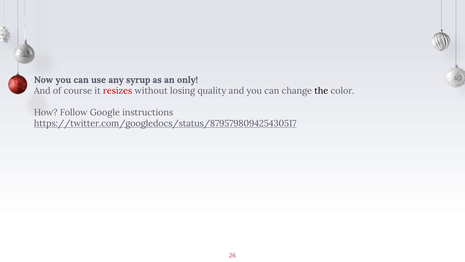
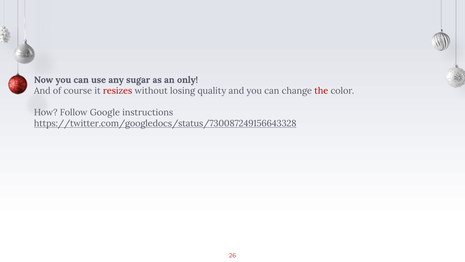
syrup: syrup -> sugar
the colour: black -> red
https://twitter.com/googledocs/status/879579809425430517: https://twitter.com/googledocs/status/879579809425430517 -> https://twitter.com/googledocs/status/730087249156643328
